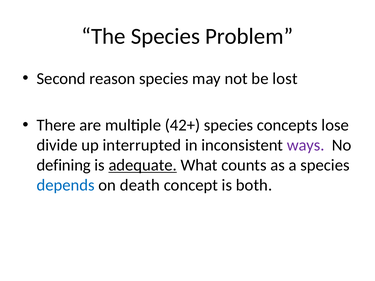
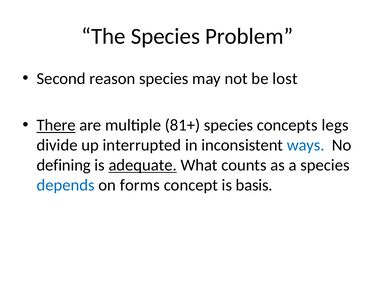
There underline: none -> present
42+: 42+ -> 81+
lose: lose -> legs
ways colour: purple -> blue
death: death -> forms
both: both -> basis
